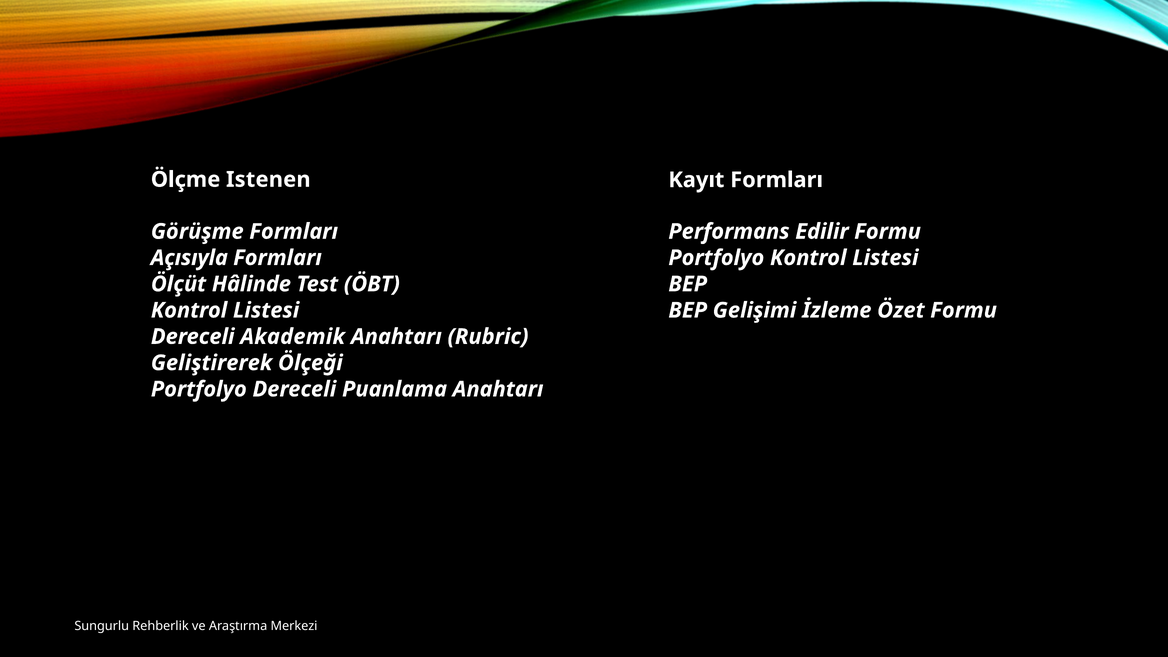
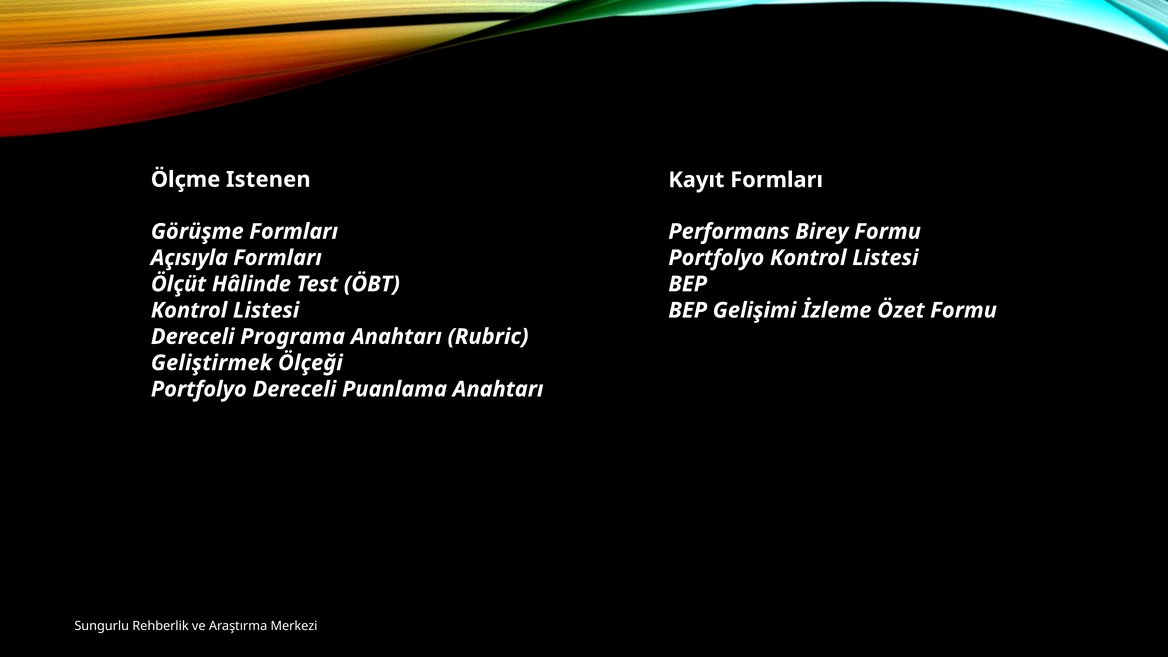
Edilir: Edilir -> Birey
Akademik: Akademik -> Programa
Geliştirerek: Geliştirerek -> Geliştirmek
